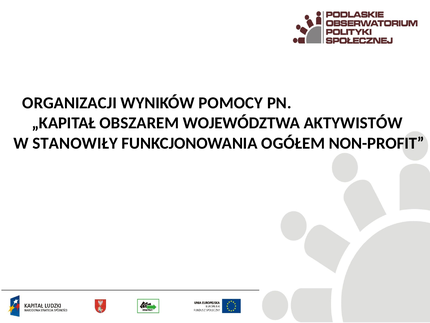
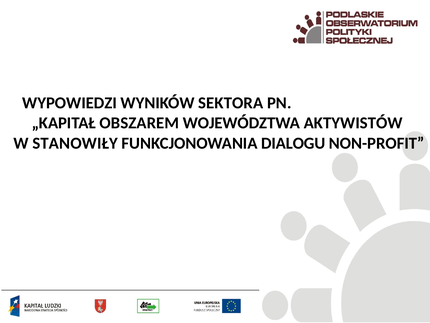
ORGANIZACJI: ORGANIZACJI -> WYPOWIEDZI
POMOCY: POMOCY -> SEKTORA
OGÓŁEM: OGÓŁEM -> DIALOGU
